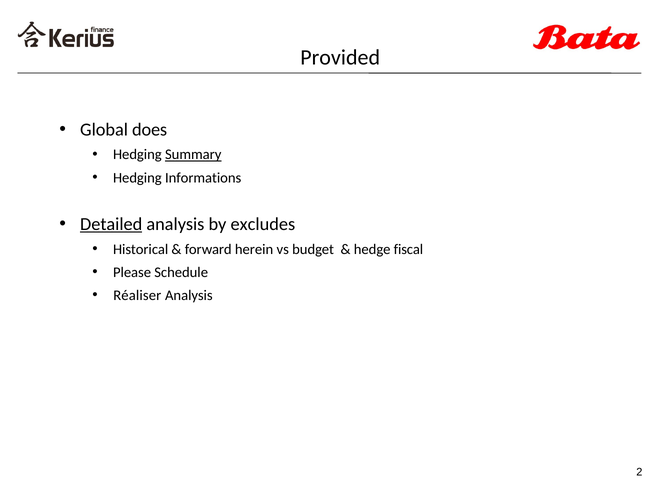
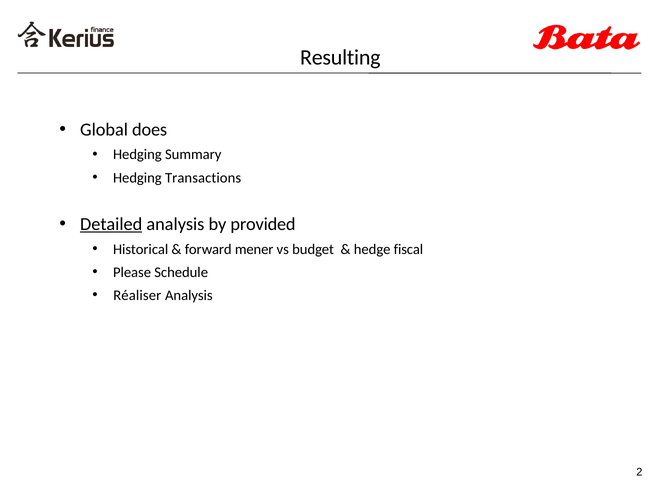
Provided: Provided -> Resulting
Summary underline: present -> none
Informations: Informations -> Transactions
excludes: excludes -> provided
herein: herein -> mener
